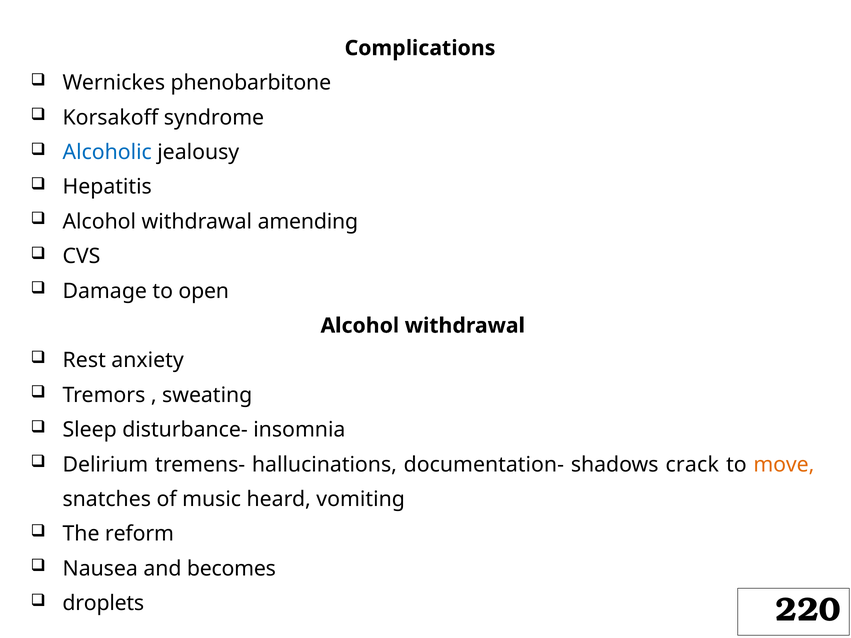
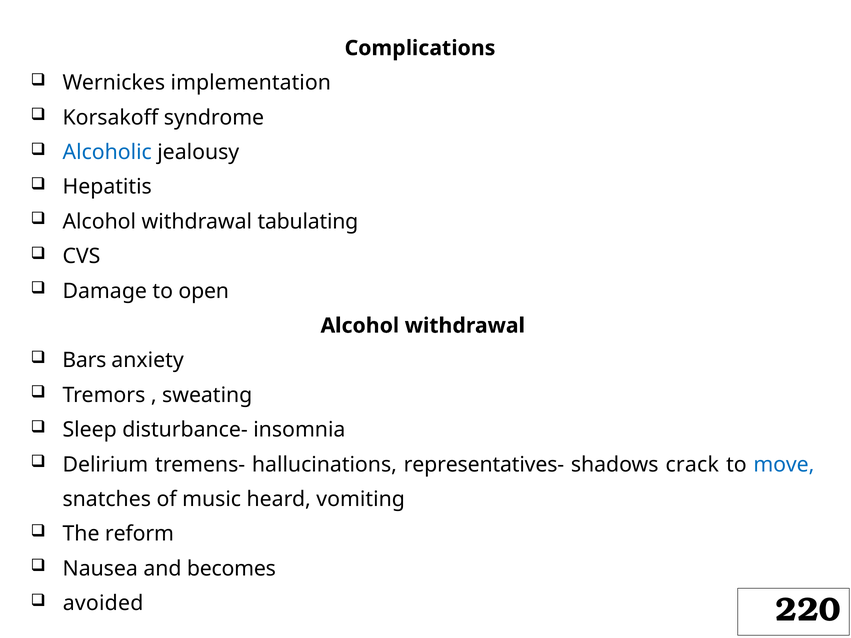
phenobarbitone: phenobarbitone -> implementation
amending: amending -> tabulating
Rest: Rest -> Bars
documentation-: documentation- -> representatives-
move colour: orange -> blue
droplets: droplets -> avoided
